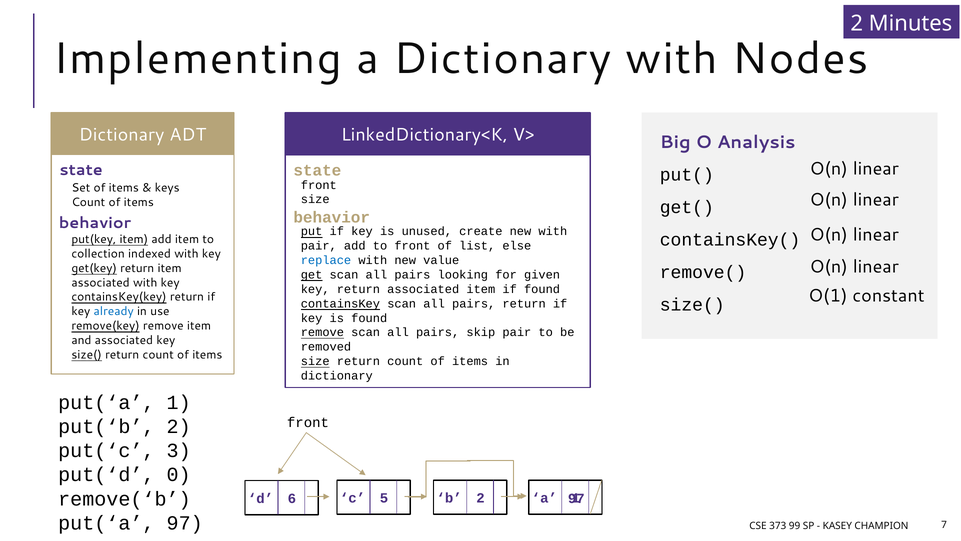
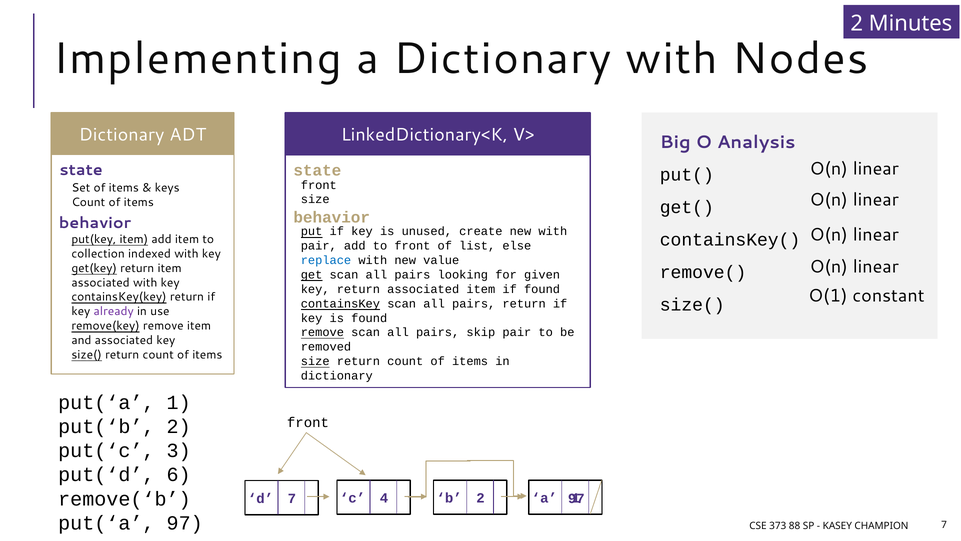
already colour: blue -> purple
0: 0 -> 6
5: 5 -> 4
d 6: 6 -> 7
99: 99 -> 88
